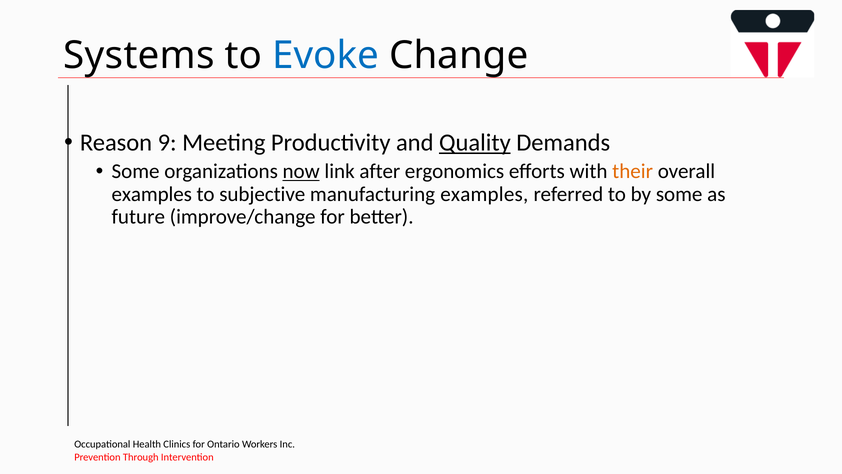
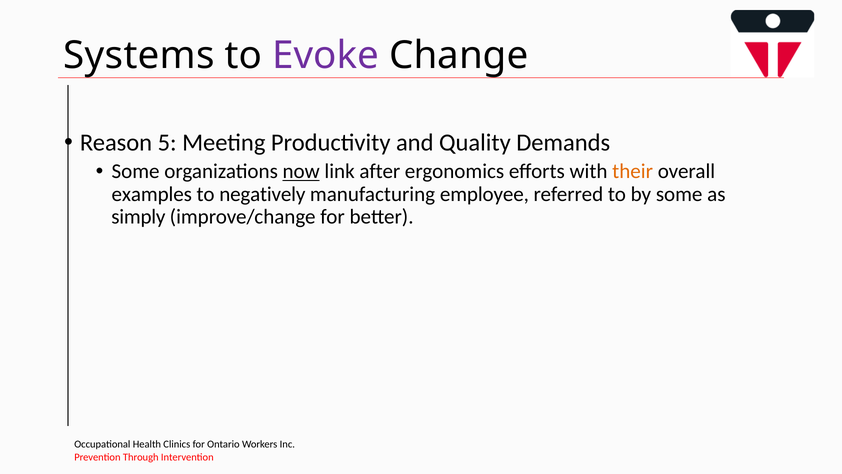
Evoke colour: blue -> purple
9: 9 -> 5
Quality underline: present -> none
subjective: subjective -> negatively
manufacturing examples: examples -> employee
future: future -> simply
